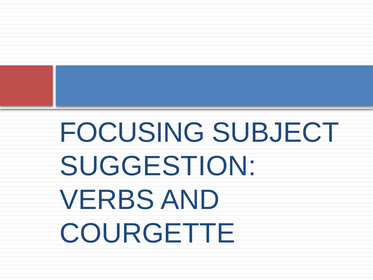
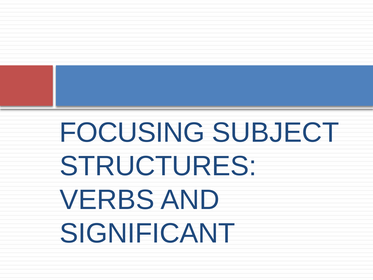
SUGGESTION: SUGGESTION -> STRUCTURES
COURGETTE: COURGETTE -> SIGNIFICANT
